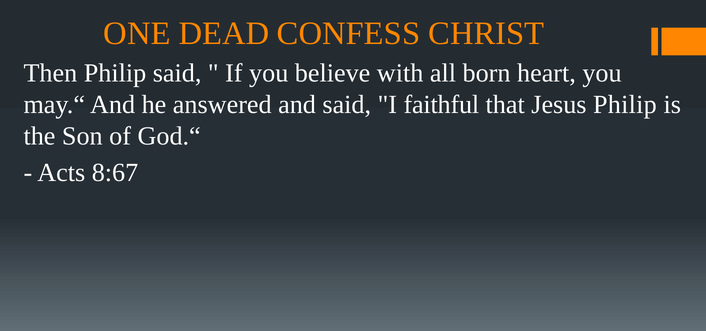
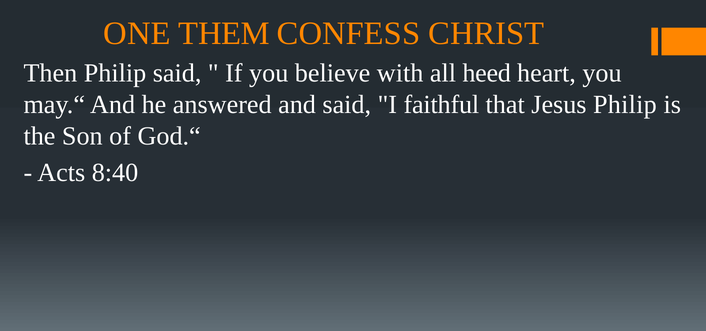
DEAD: DEAD -> THEM
born: born -> heed
8:67: 8:67 -> 8:40
